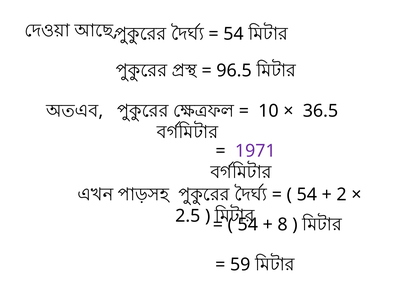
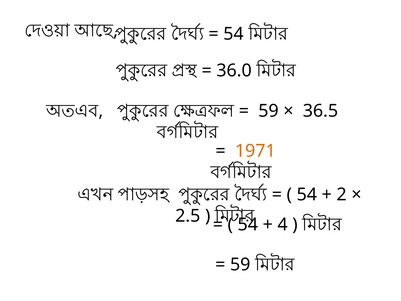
96.5: 96.5 -> 36.0
10 at (268, 111): 10 -> 59
1971 colour: purple -> orange
8: 8 -> 4
